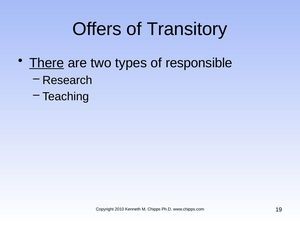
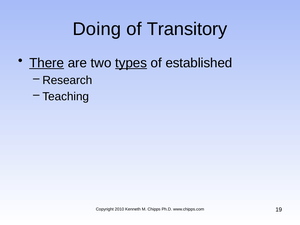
Offers: Offers -> Doing
types underline: none -> present
responsible: responsible -> established
